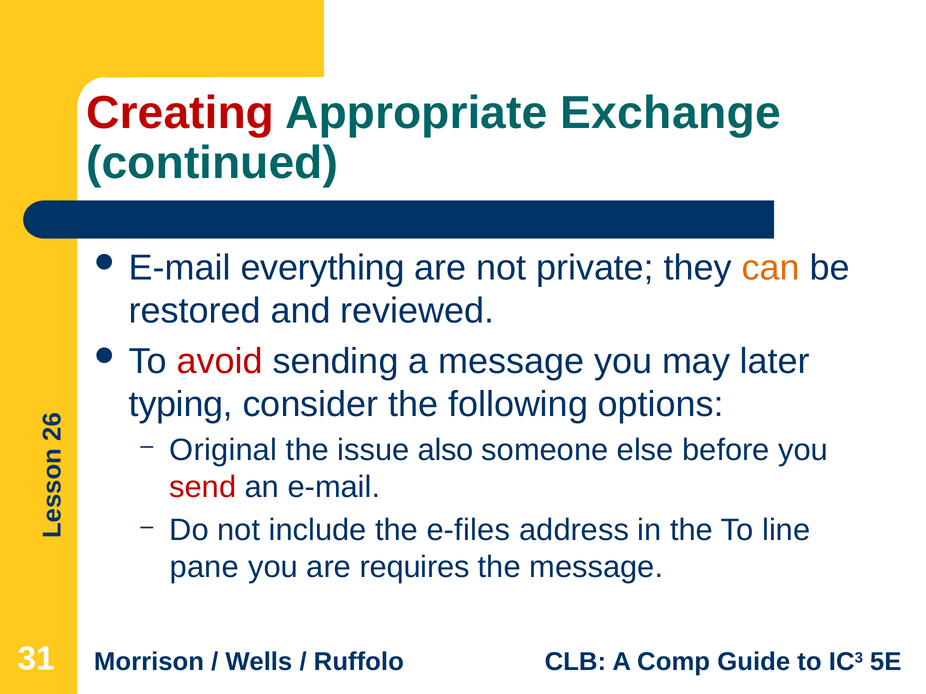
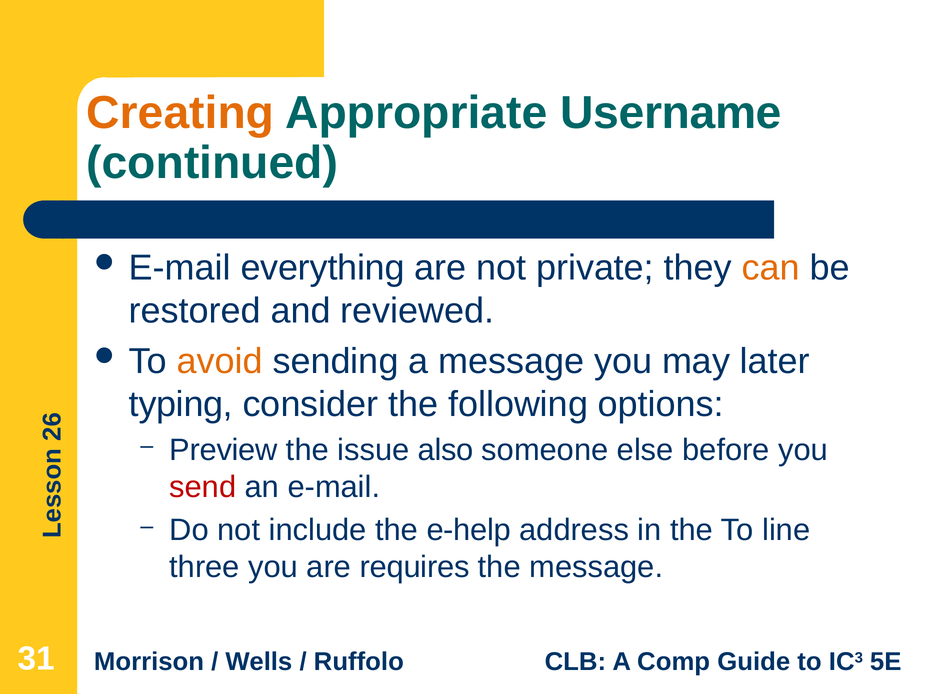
Creating colour: red -> orange
Exchange: Exchange -> Username
avoid colour: red -> orange
Original: Original -> Preview
e-files: e-files -> e-help
pane: pane -> three
